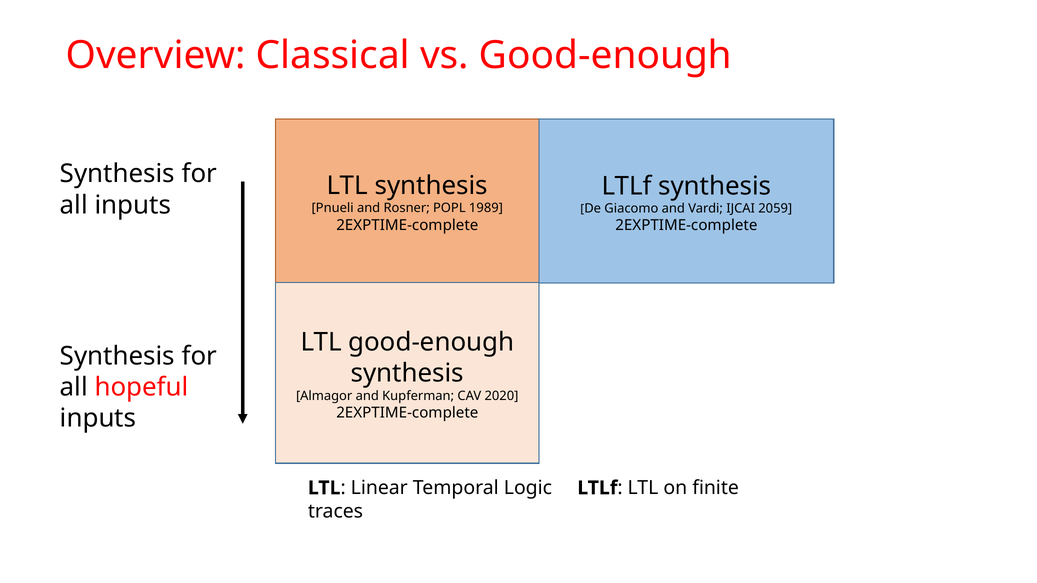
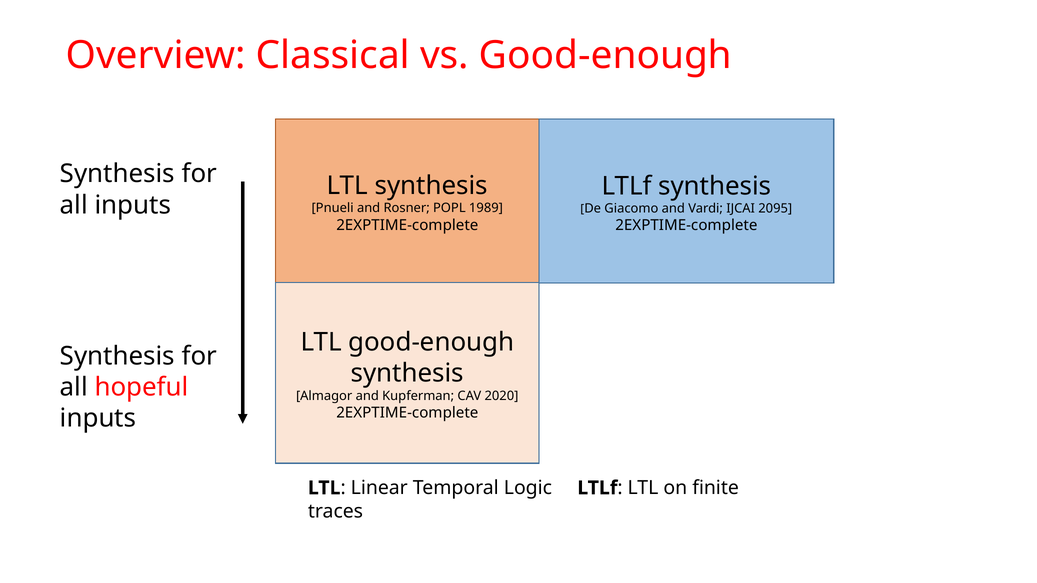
2059: 2059 -> 2095
